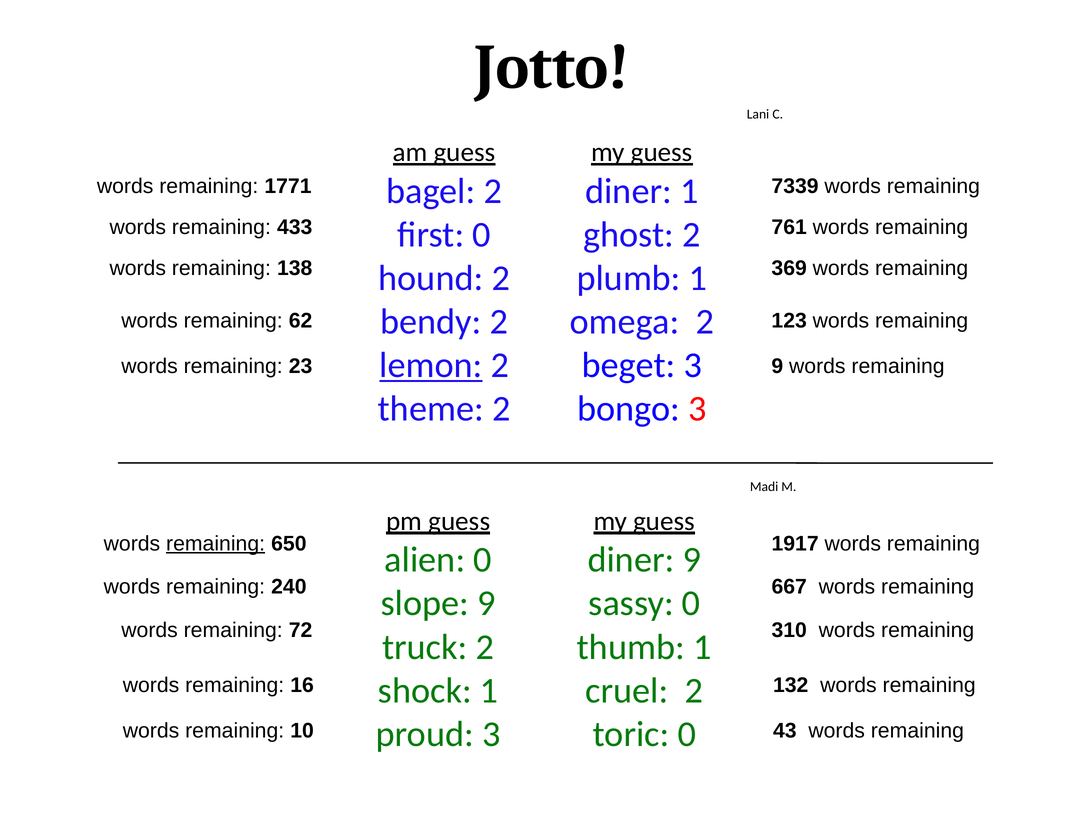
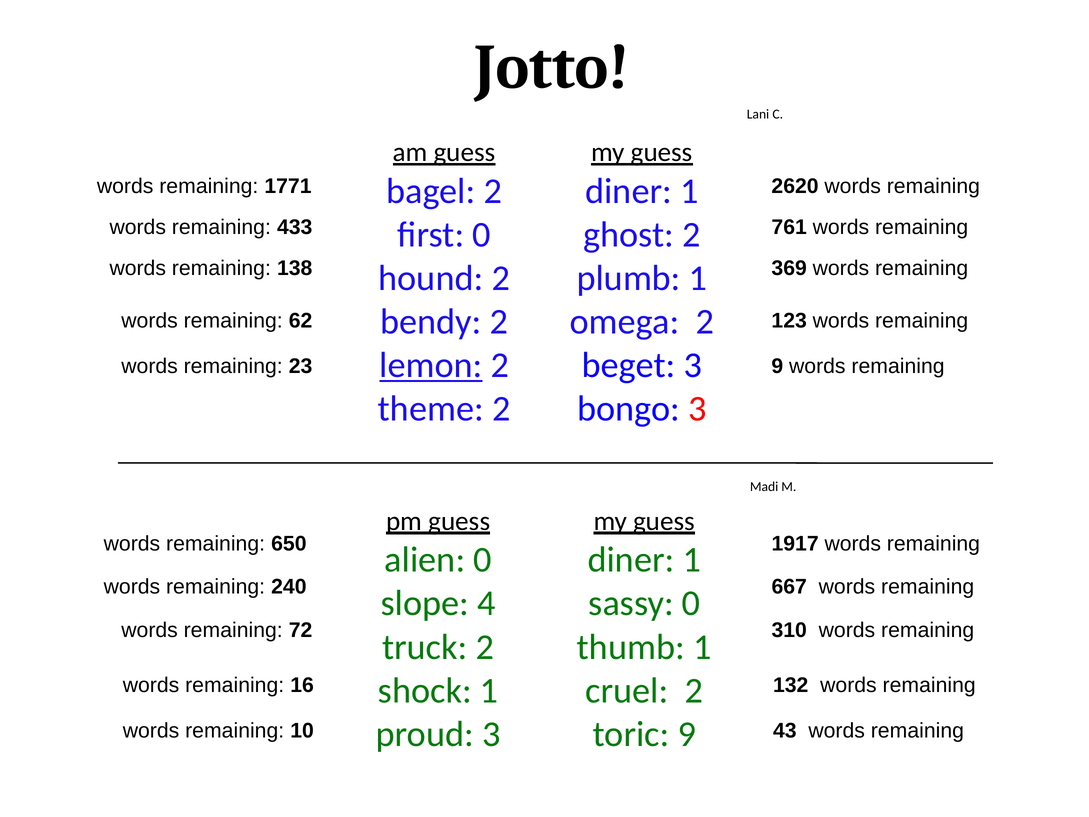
7339: 7339 -> 2620
remaining at (216, 543) underline: present -> none
9 at (692, 560): 9 -> 1
slope 9: 9 -> 4
toric 0: 0 -> 9
